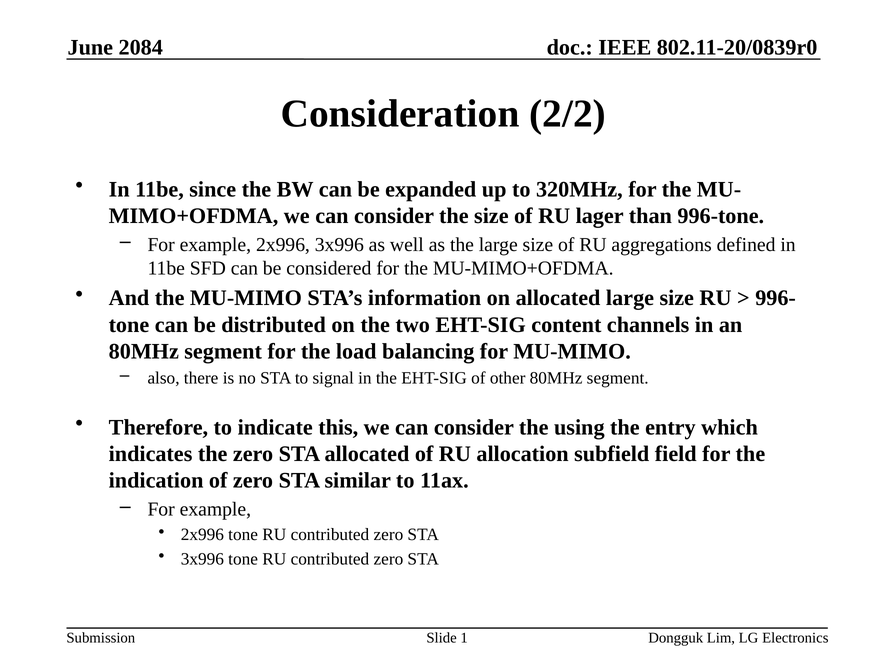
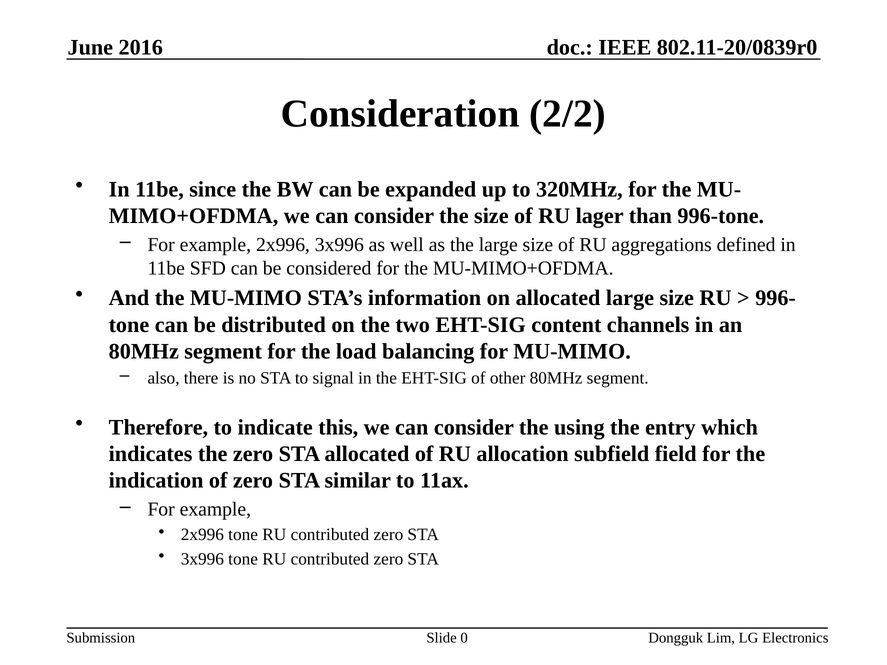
2084: 2084 -> 2016
1: 1 -> 0
